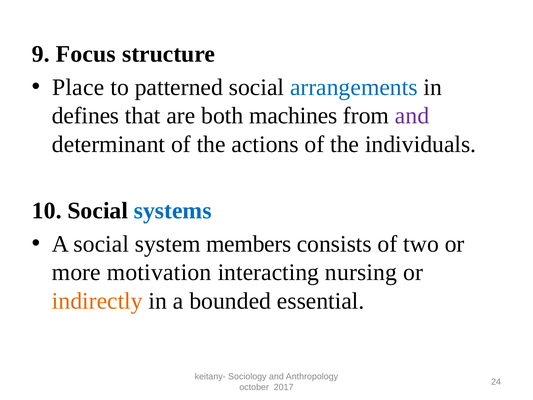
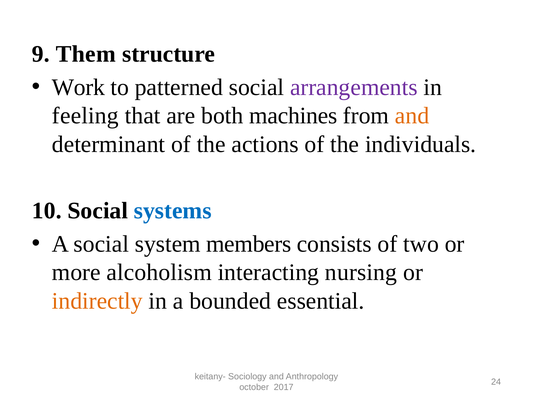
Focus: Focus -> Them
Place: Place -> Work
arrangements colour: blue -> purple
defines: defines -> feeling
and at (412, 116) colour: purple -> orange
motivation: motivation -> alcoholism
